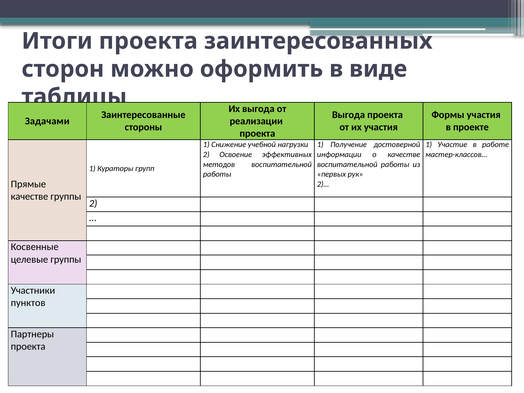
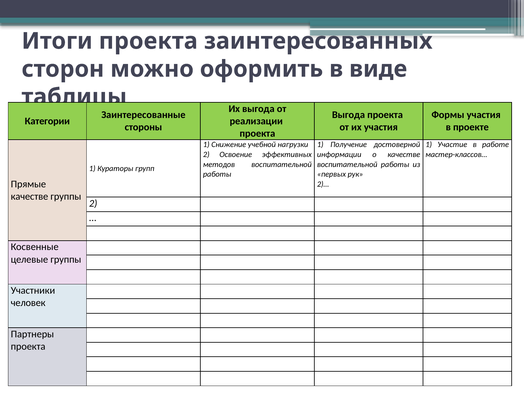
Задачами: Задачами -> Категории
пунктов: пунктов -> человек
